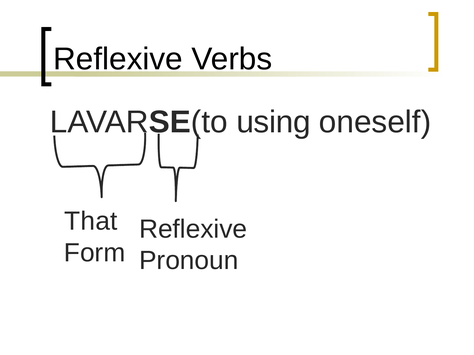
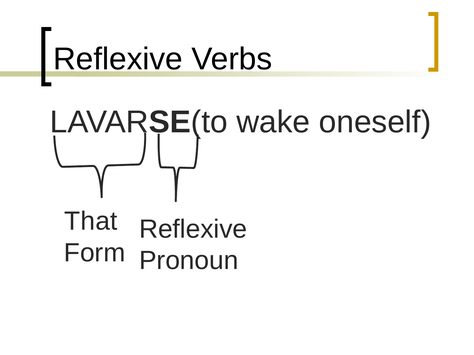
using: using -> wake
